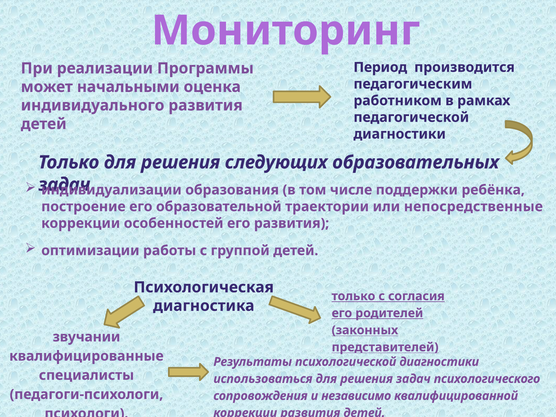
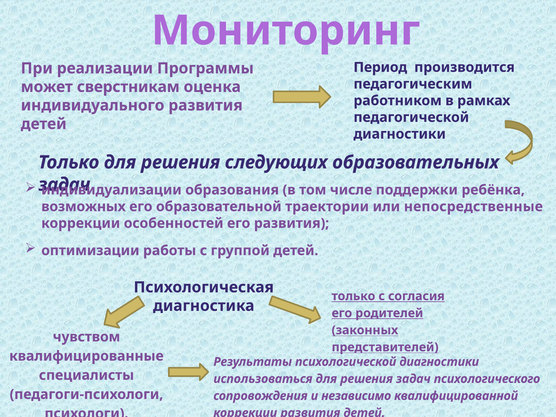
начальными: начальными -> сверстникам
построение: построение -> возможных
звучании: звучании -> чувством
